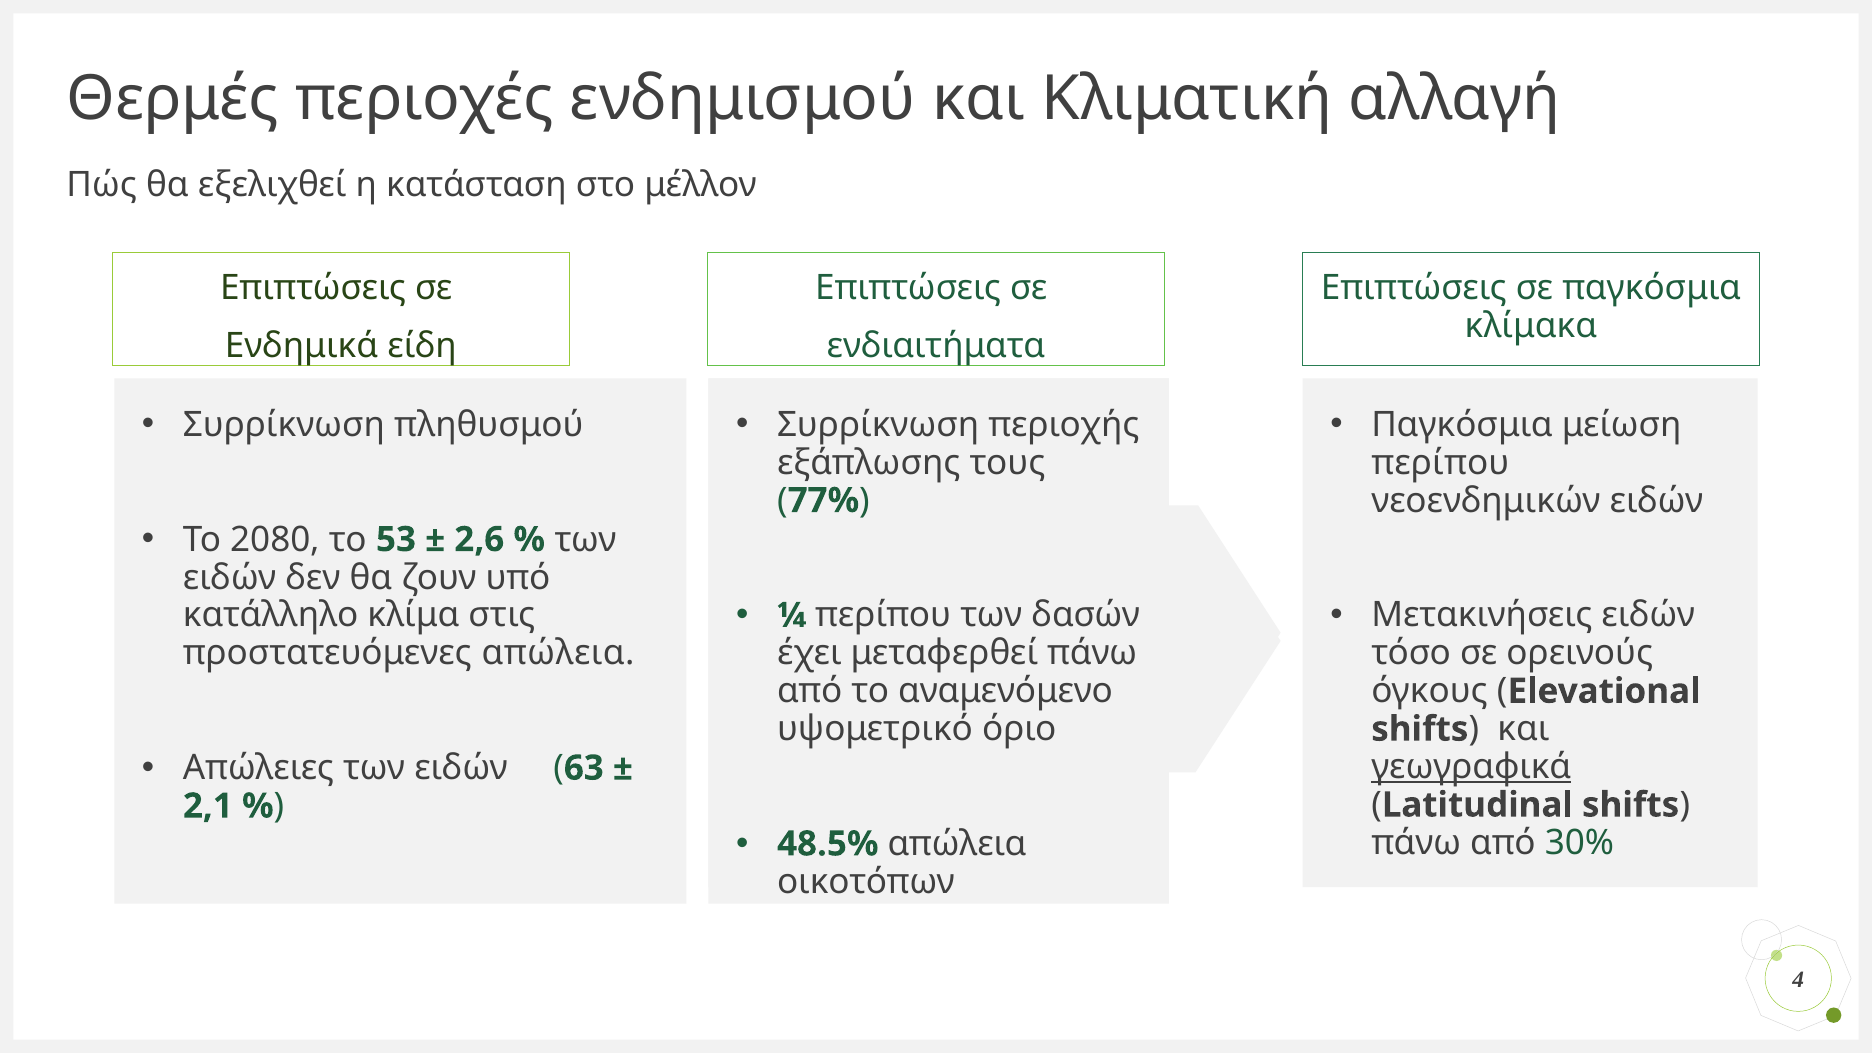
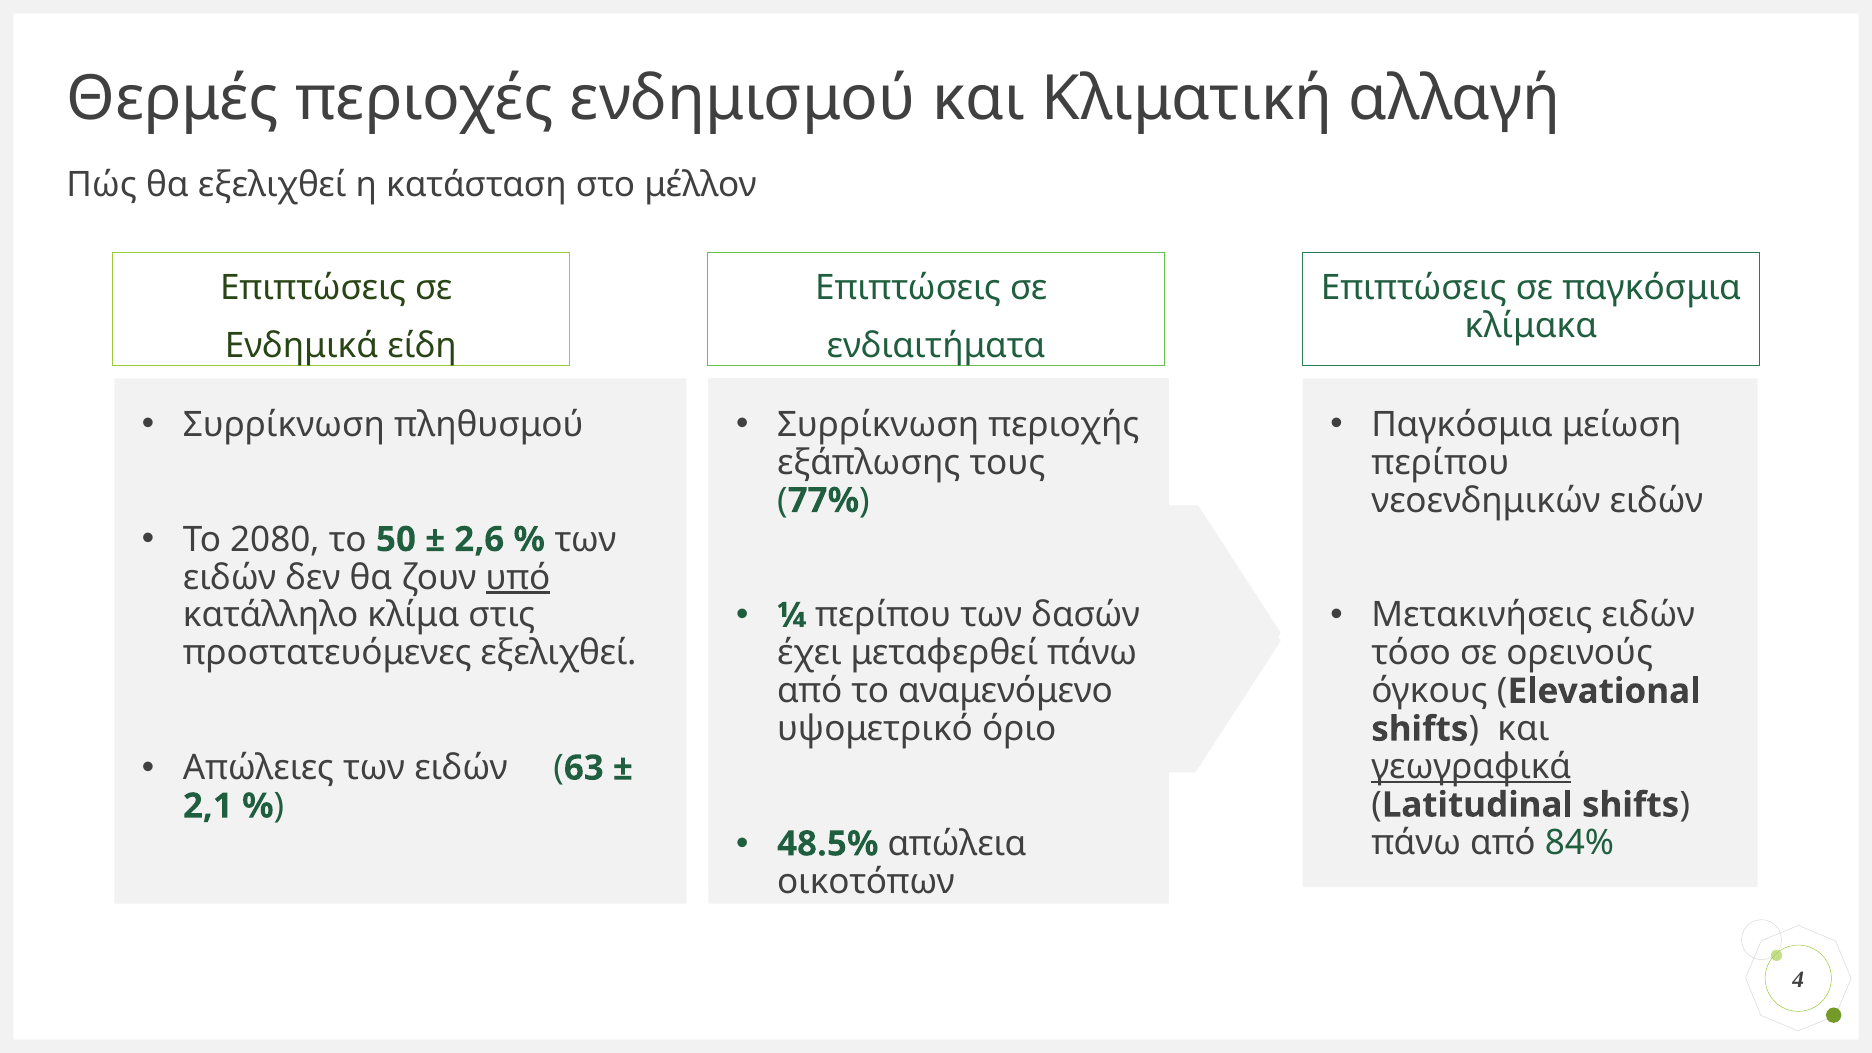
53: 53 -> 50
υπό underline: none -> present
προστατευόμενες απώλεια: απώλεια -> εξελιχθεί
30%: 30% -> 84%
